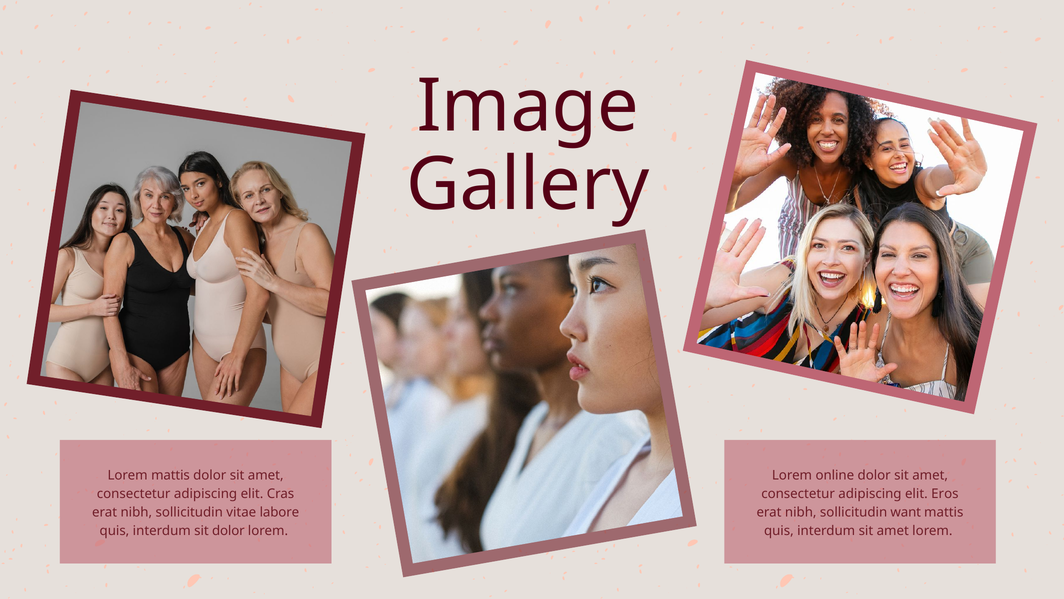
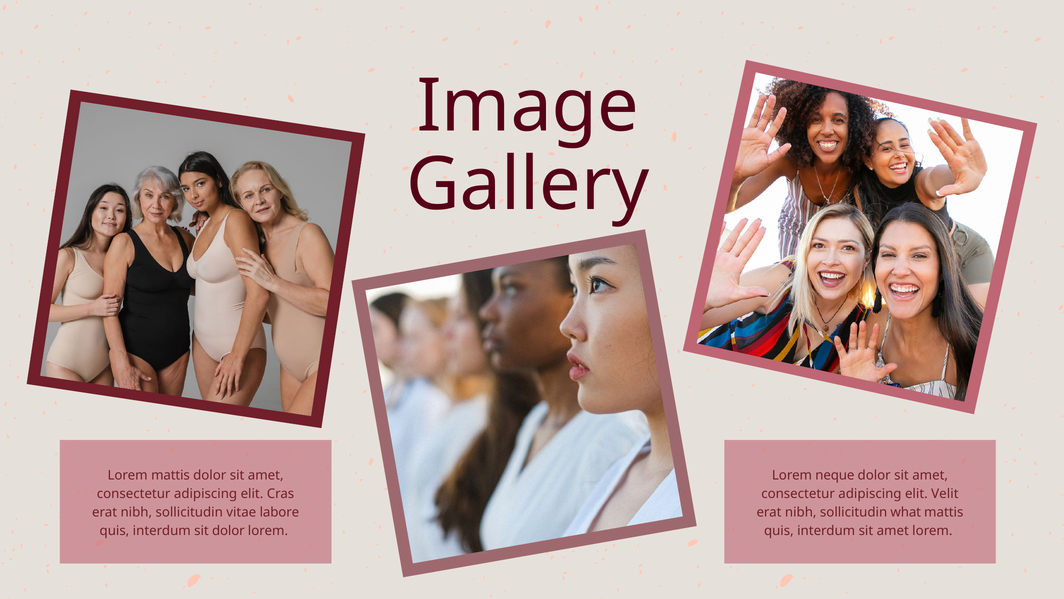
online: online -> neque
Eros: Eros -> Velit
want: want -> what
